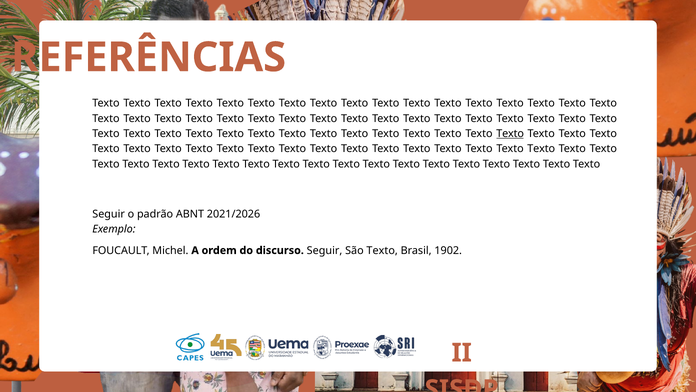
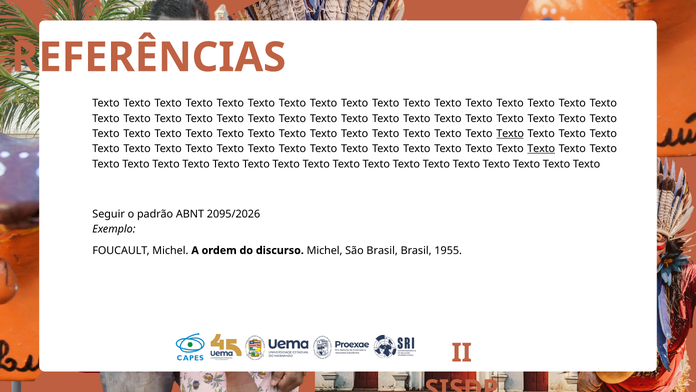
Texto at (541, 149) underline: none -> present
2021/2026: 2021/2026 -> 2095/2026
discurso Seguir: Seguir -> Michel
São Texto: Texto -> Brasil
1902: 1902 -> 1955
